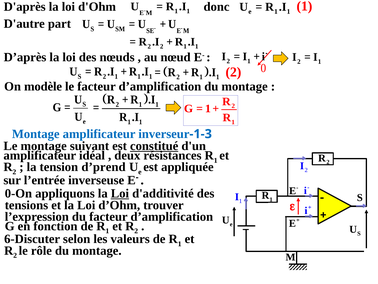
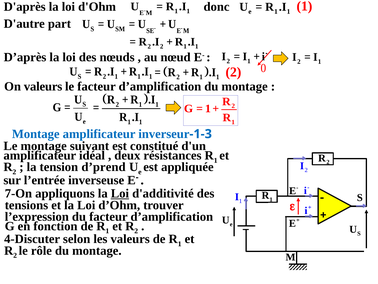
On modèle: modèle -> valeurs
constitué underline: present -> none
0-On: 0-On -> 7-On
6-Discuter: 6-Discuter -> 4-Discuter
